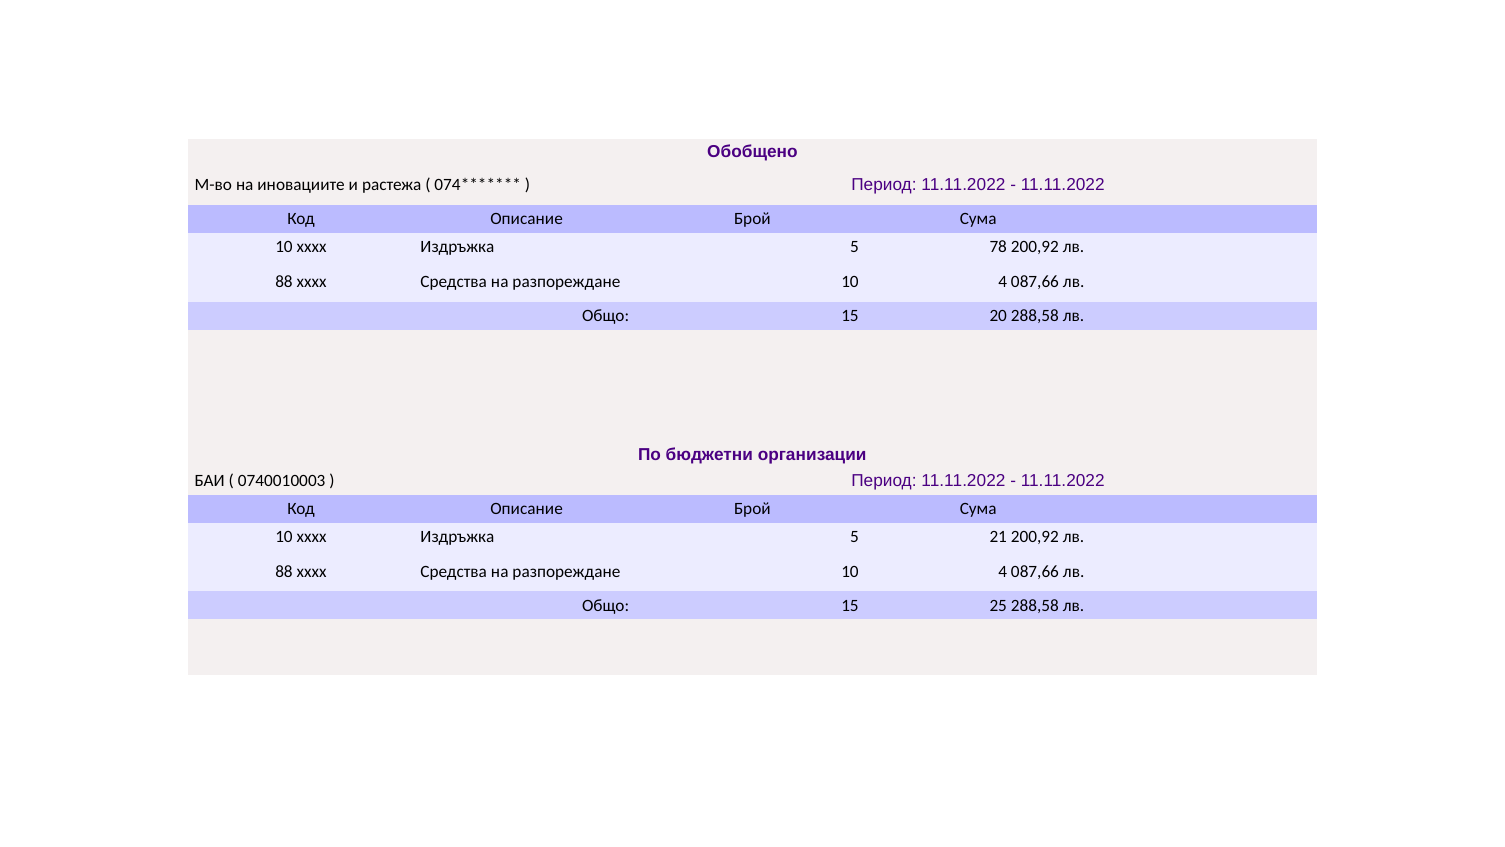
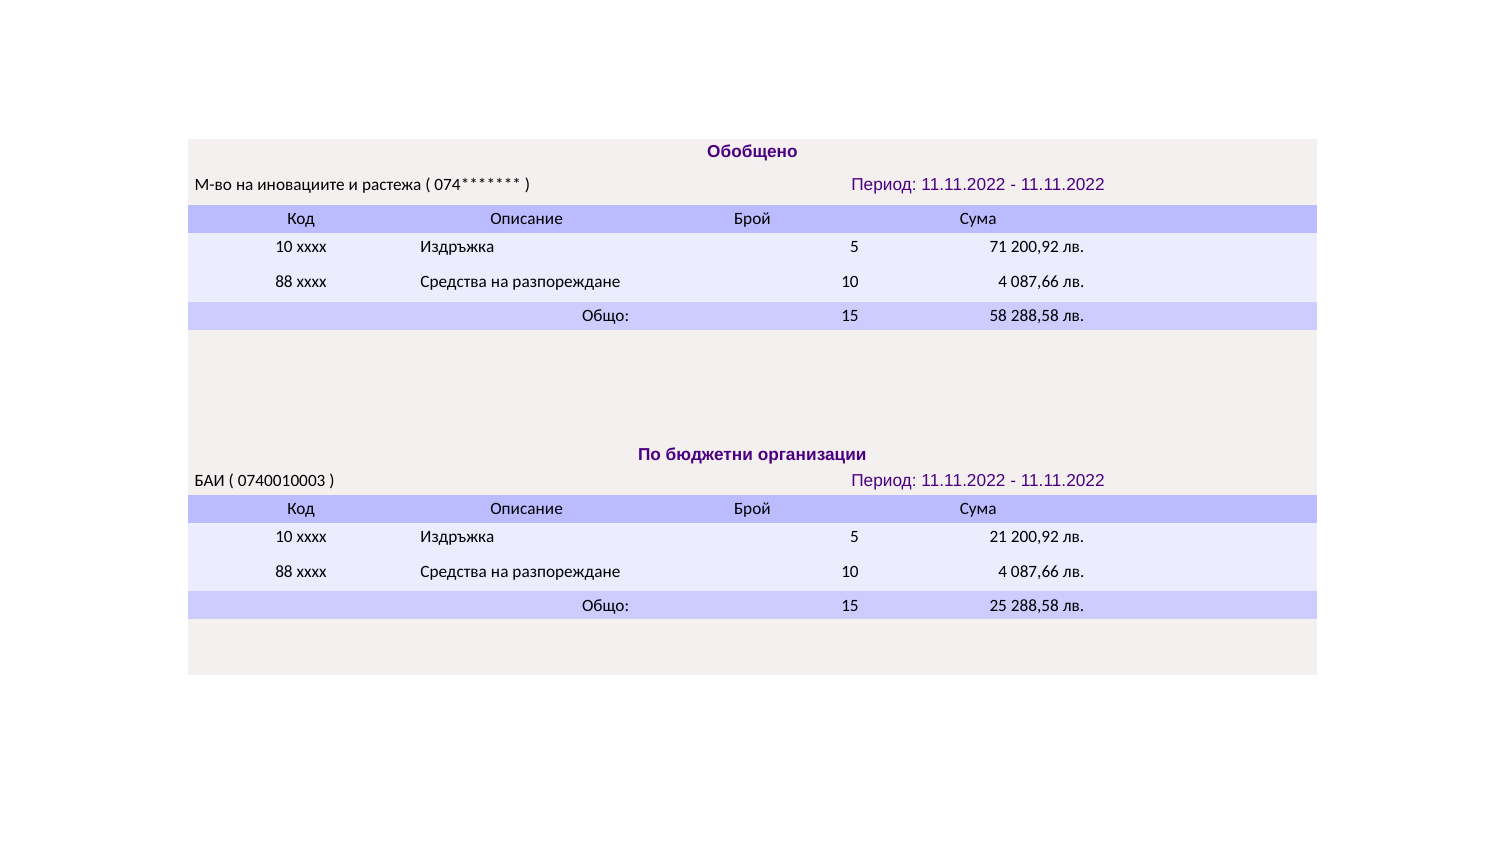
78: 78 -> 71
20: 20 -> 58
